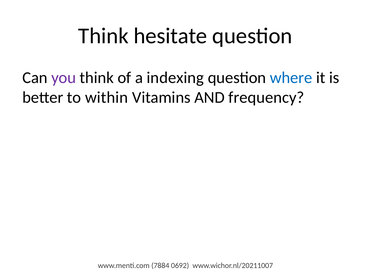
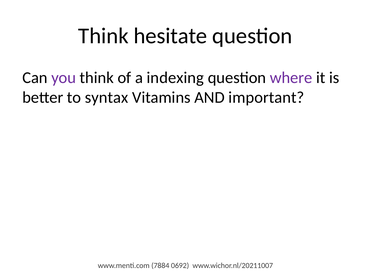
where colour: blue -> purple
within: within -> syntax
frequency: frequency -> important
